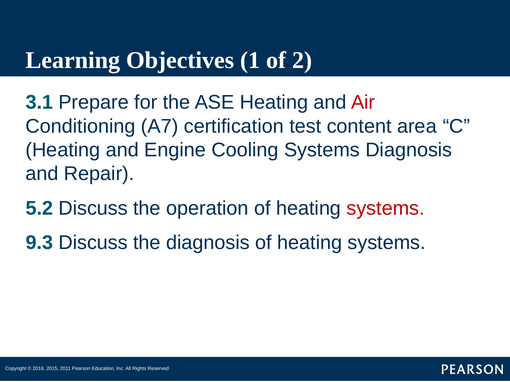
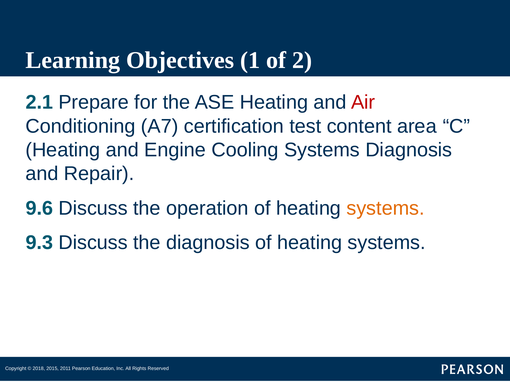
3.1: 3.1 -> 2.1
5.2: 5.2 -> 9.6
systems at (386, 208) colour: red -> orange
